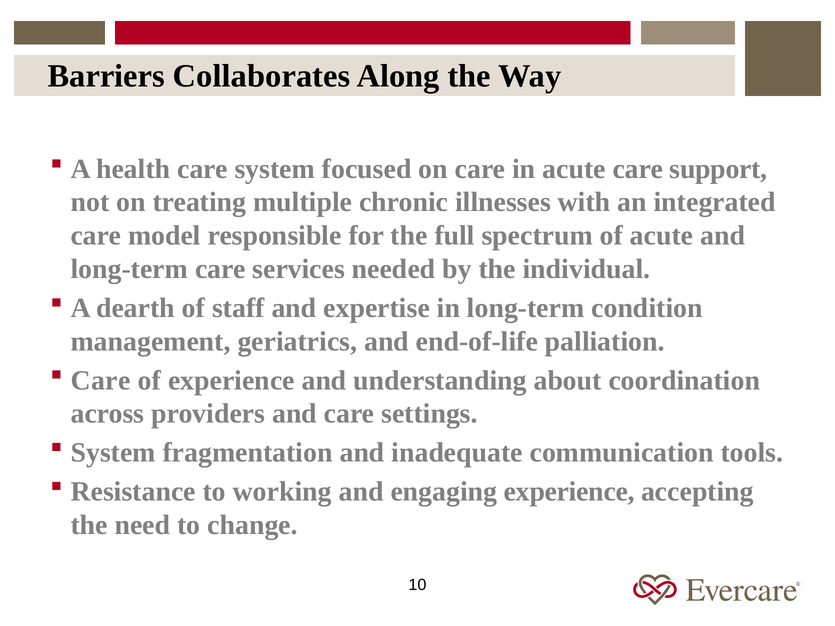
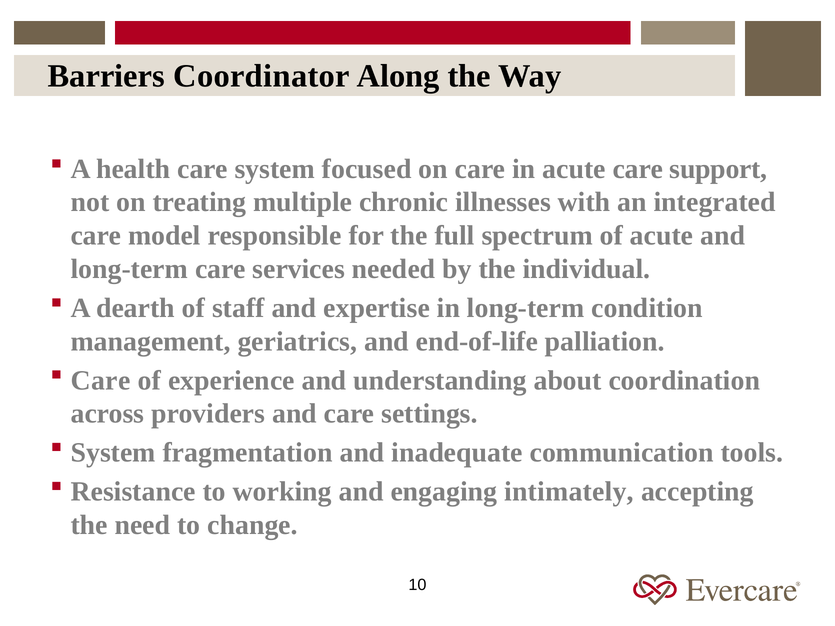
Collaborates: Collaborates -> Coordinator
engaging experience: experience -> intimately
